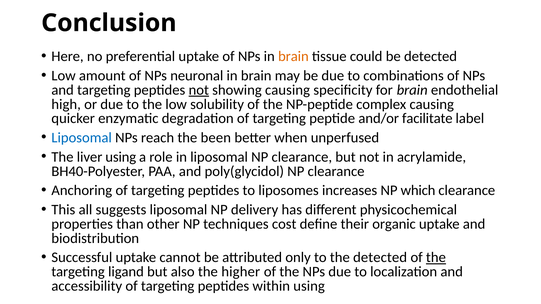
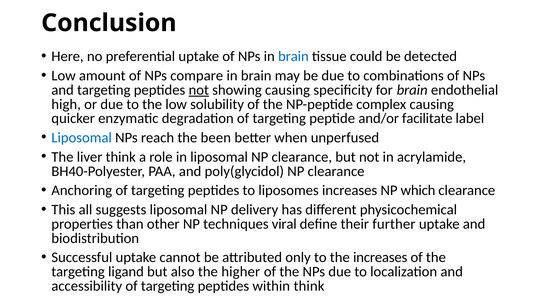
brain at (293, 57) colour: orange -> blue
neuronal: neuronal -> compare
liver using: using -> think
cost: cost -> viral
organic: organic -> further
the detected: detected -> increases
the at (436, 258) underline: present -> none
within using: using -> think
